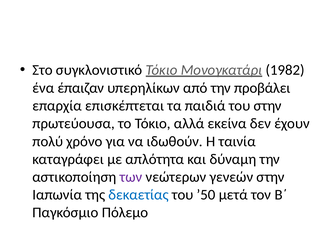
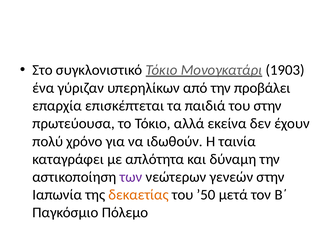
1982: 1982 -> 1903
έπαιζαν: έπαιζαν -> γύριζαν
δεκαετίας colour: blue -> orange
